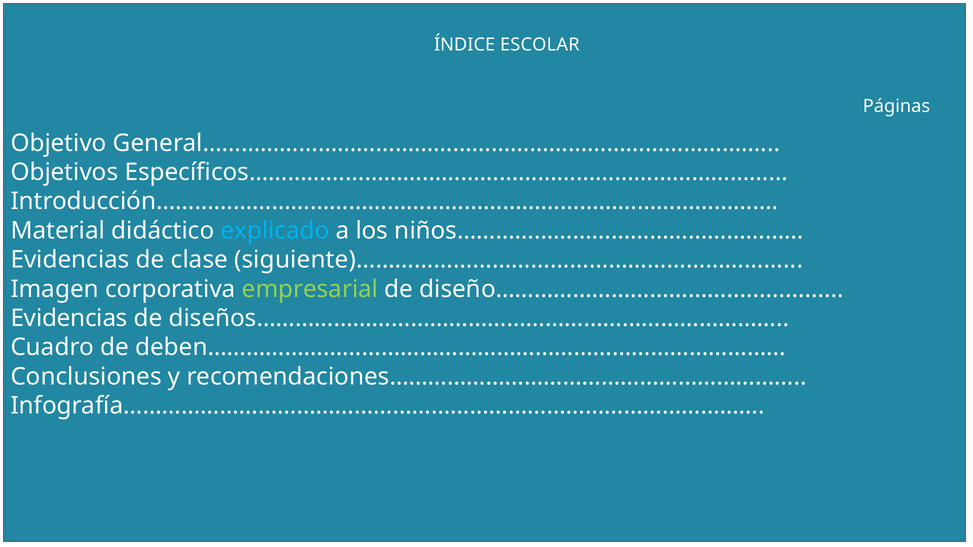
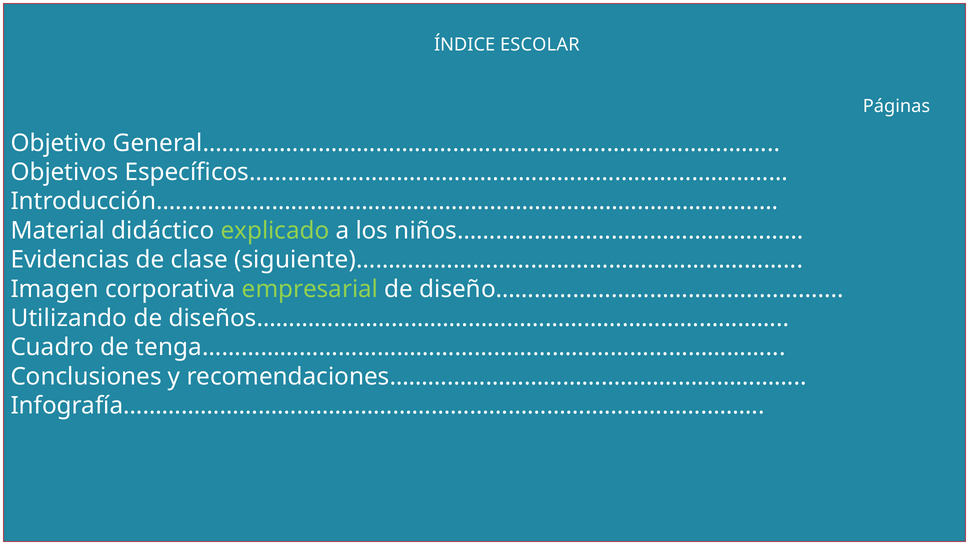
explicado colour: light blue -> light green
Evidencias at (69, 318): Evidencias -> Utilizando
deben……………………………………………………………………………: deben…………………………………………………………………………… -> tenga……………………………………………………………………………
